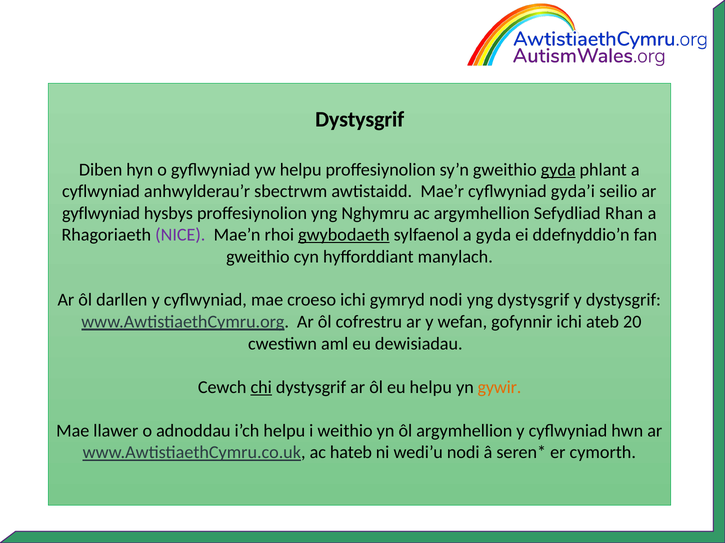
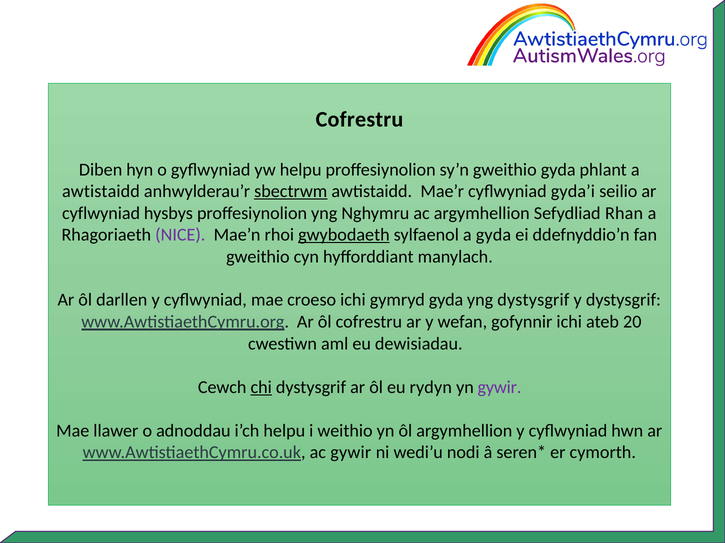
Dystysgrif at (360, 119): Dystysgrif -> Cofrestru
gyda at (558, 170) underline: present -> none
cyflwyniad at (101, 192): cyflwyniad -> awtistaidd
sbectrwm underline: none -> present
gyflwyniad at (101, 213): gyflwyniad -> cyflwyniad
gymryd nodi: nodi -> gyda
eu helpu: helpu -> rydyn
gywir at (499, 388) colour: orange -> purple
ac hateb: hateb -> gywir
